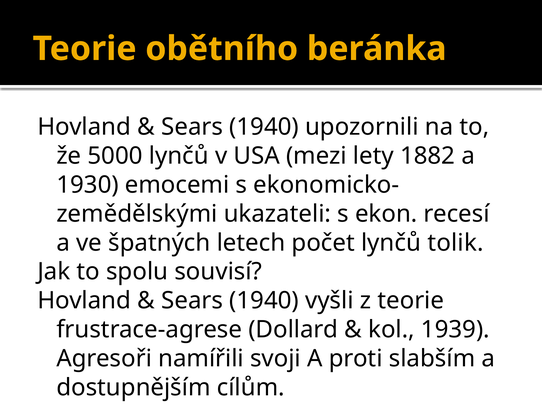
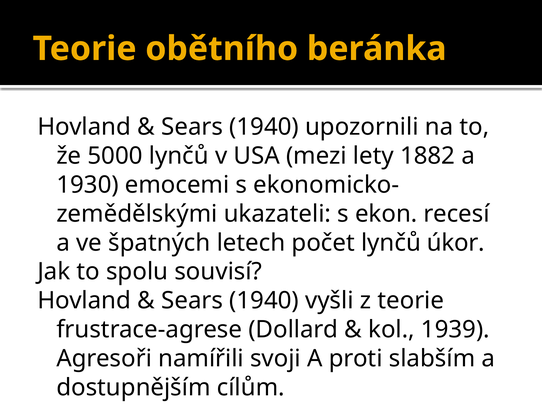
tolik: tolik -> úkor
